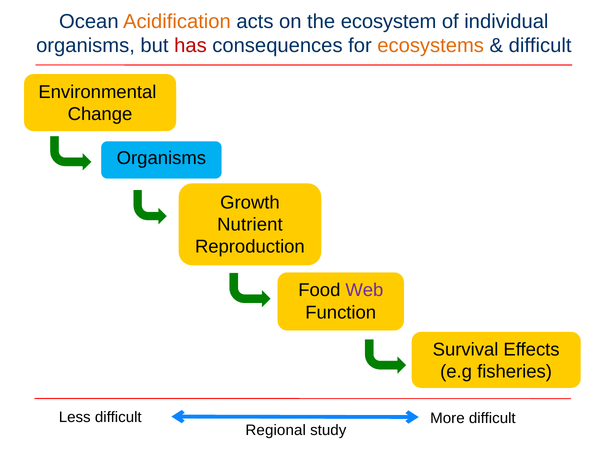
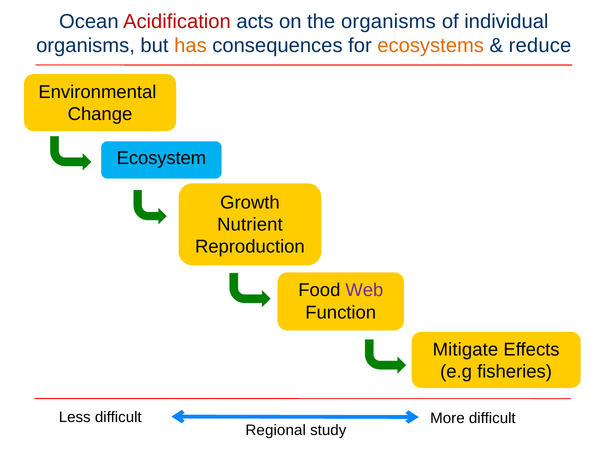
Acidification colour: orange -> red
the ecosystem: ecosystem -> organisms
has colour: red -> orange
difficult at (540, 46): difficult -> reduce
Organisms at (161, 158): Organisms -> Ecosystem
Survival: Survival -> Mitigate
